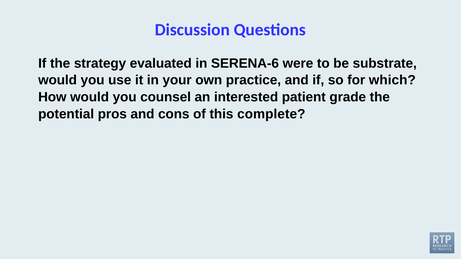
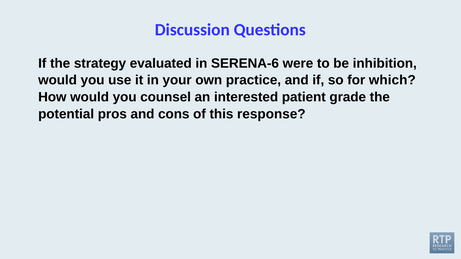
substrate: substrate -> inhibition
complete: complete -> response
